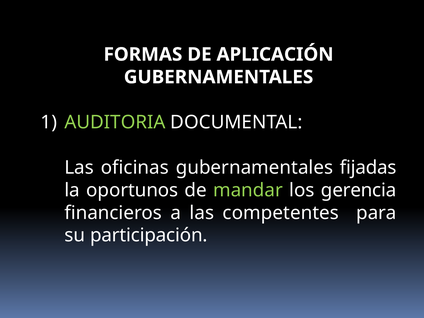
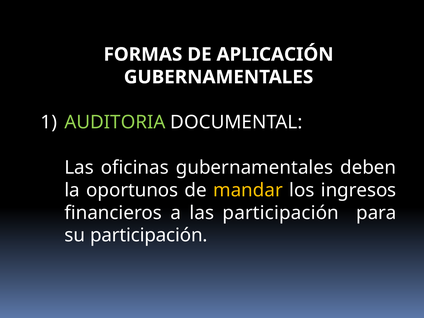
fijadas: fijadas -> deben
mandar colour: light green -> yellow
gerencia: gerencia -> ingresos
las competentes: competentes -> participación
